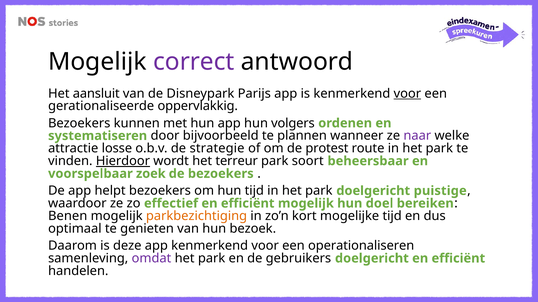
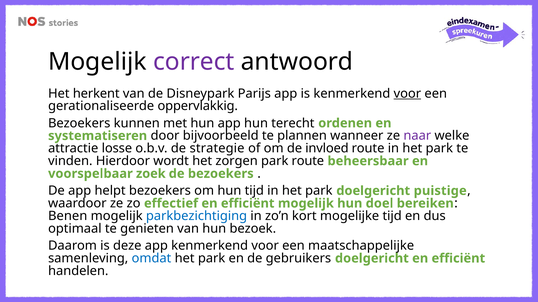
aansluit: aansluit -> herkent
volgers: volgers -> terecht
protest: protest -> invloed
Hierdoor underline: present -> none
terreur: terreur -> zorgen
park soort: soort -> route
parkbezichtiging colour: orange -> blue
operationaliseren: operationaliseren -> maatschappelijke
omdat colour: purple -> blue
